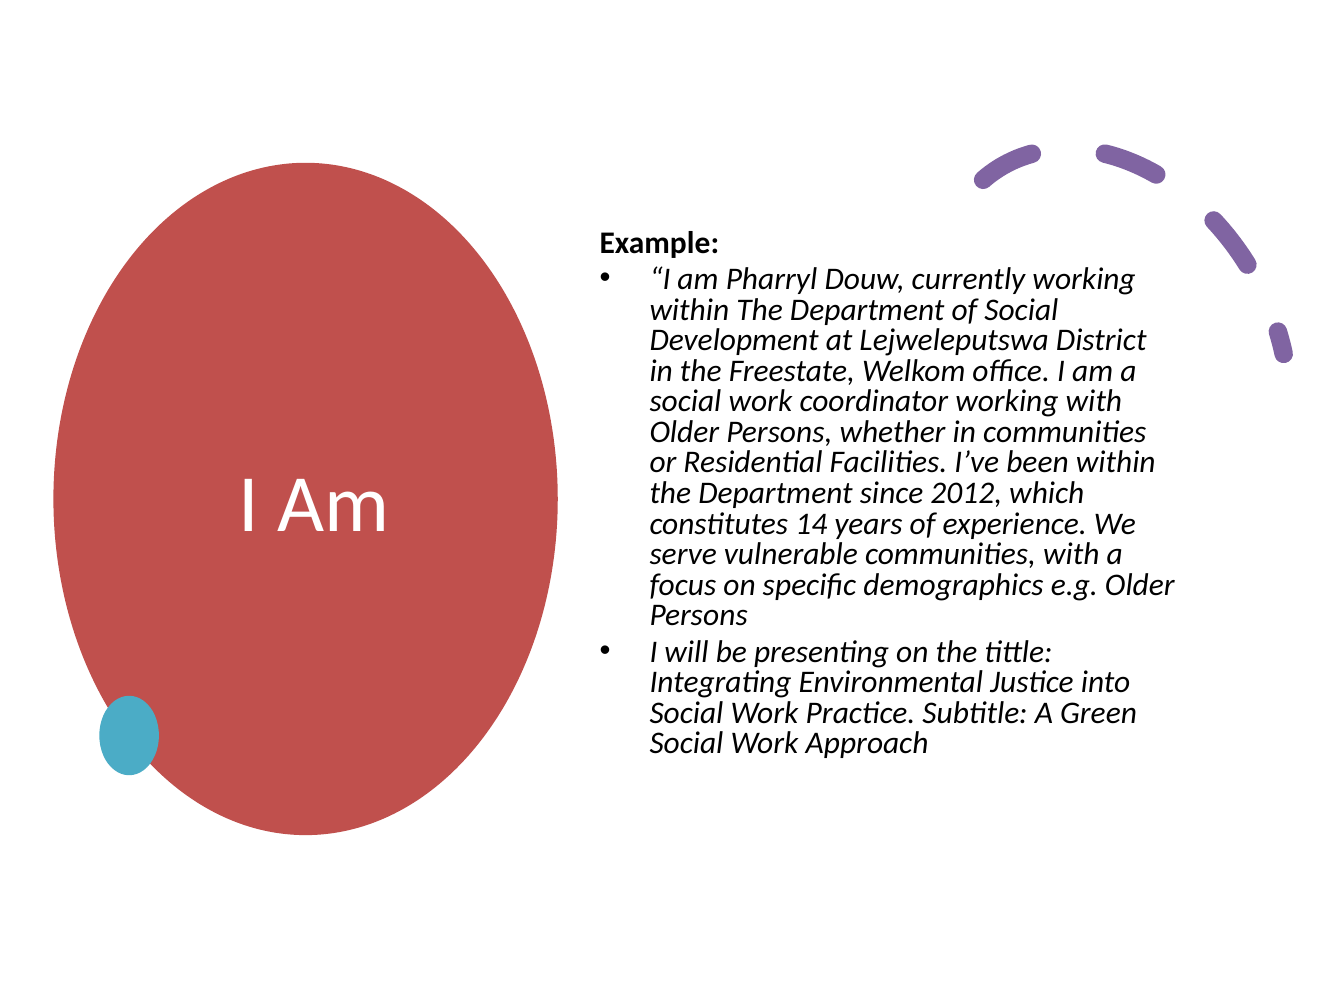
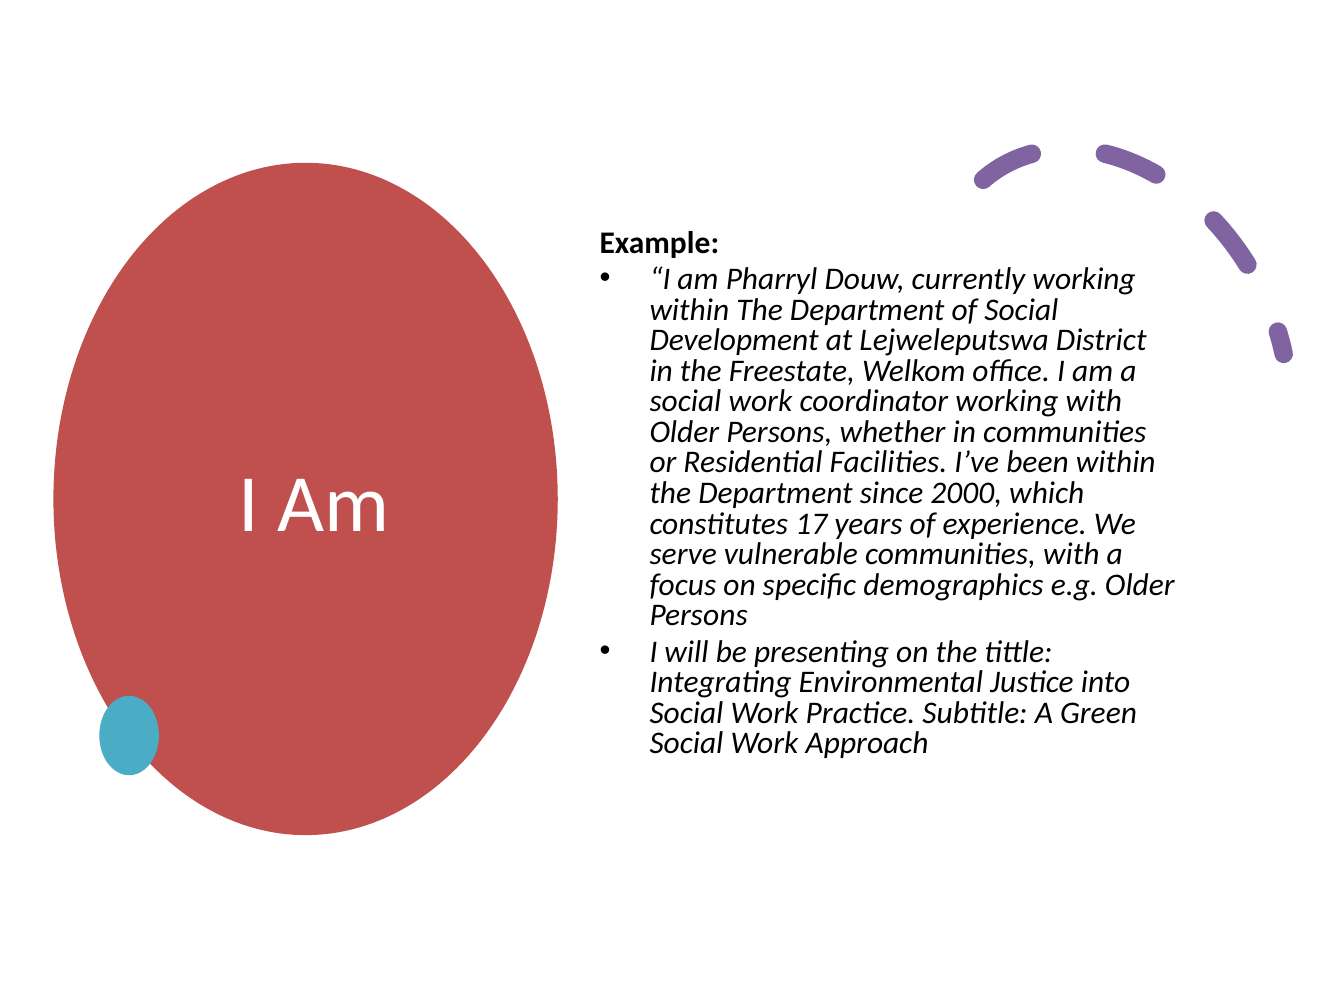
2012: 2012 -> 2000
14: 14 -> 17
